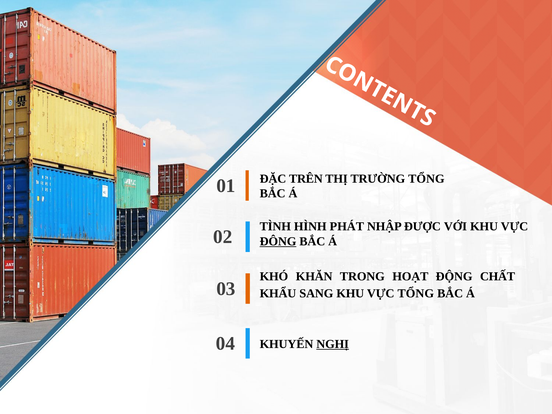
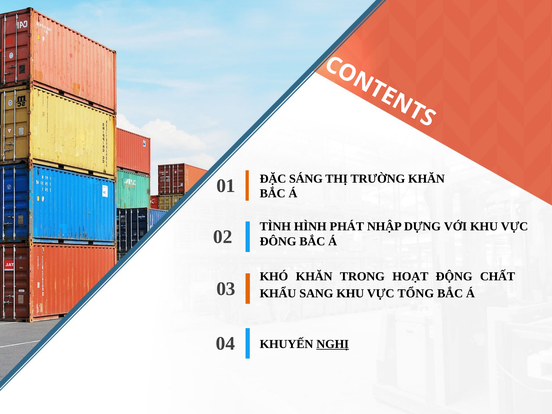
TRÊN: TRÊN -> SÁNG
TRƯỜNG TỔNG: TỔNG -> KHĂN
ĐƯỢC: ĐƯỢC -> DỰNG
ĐÔNG underline: present -> none
